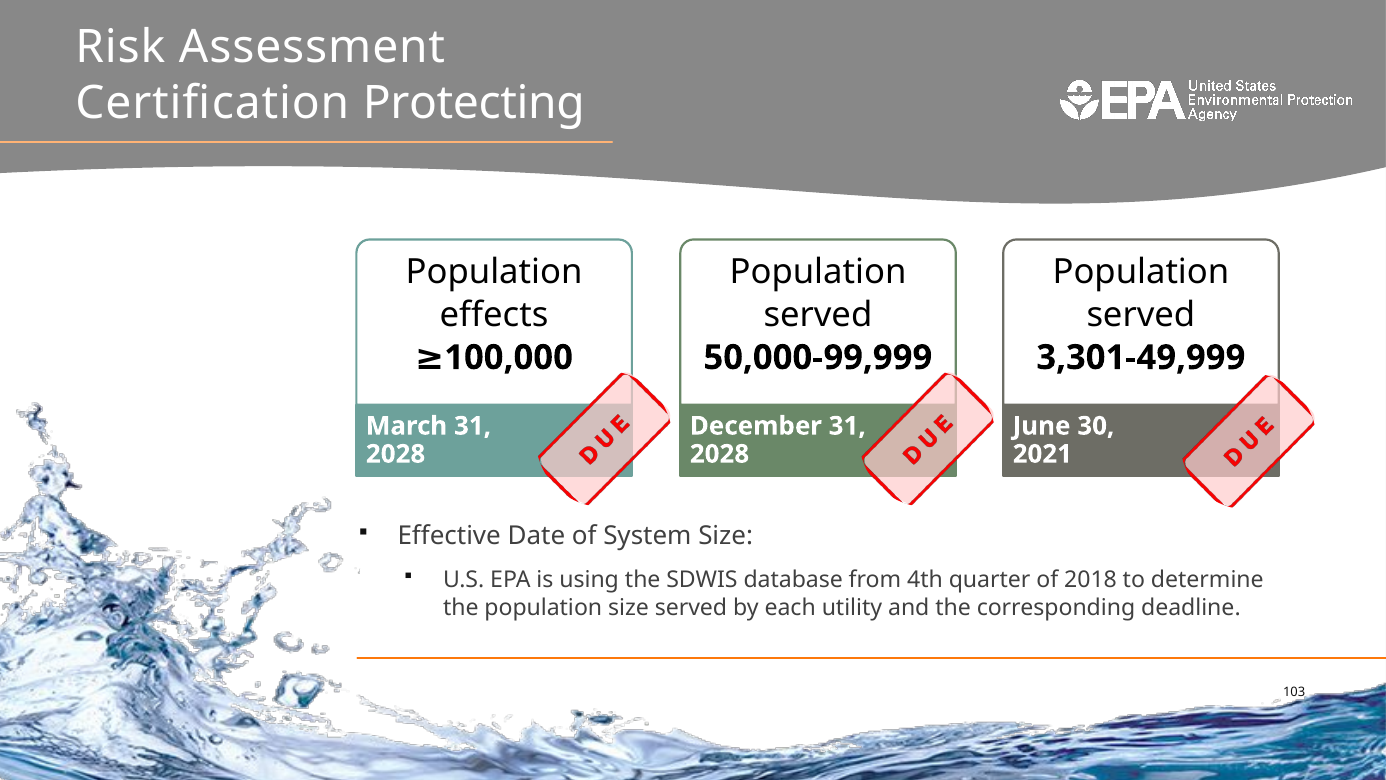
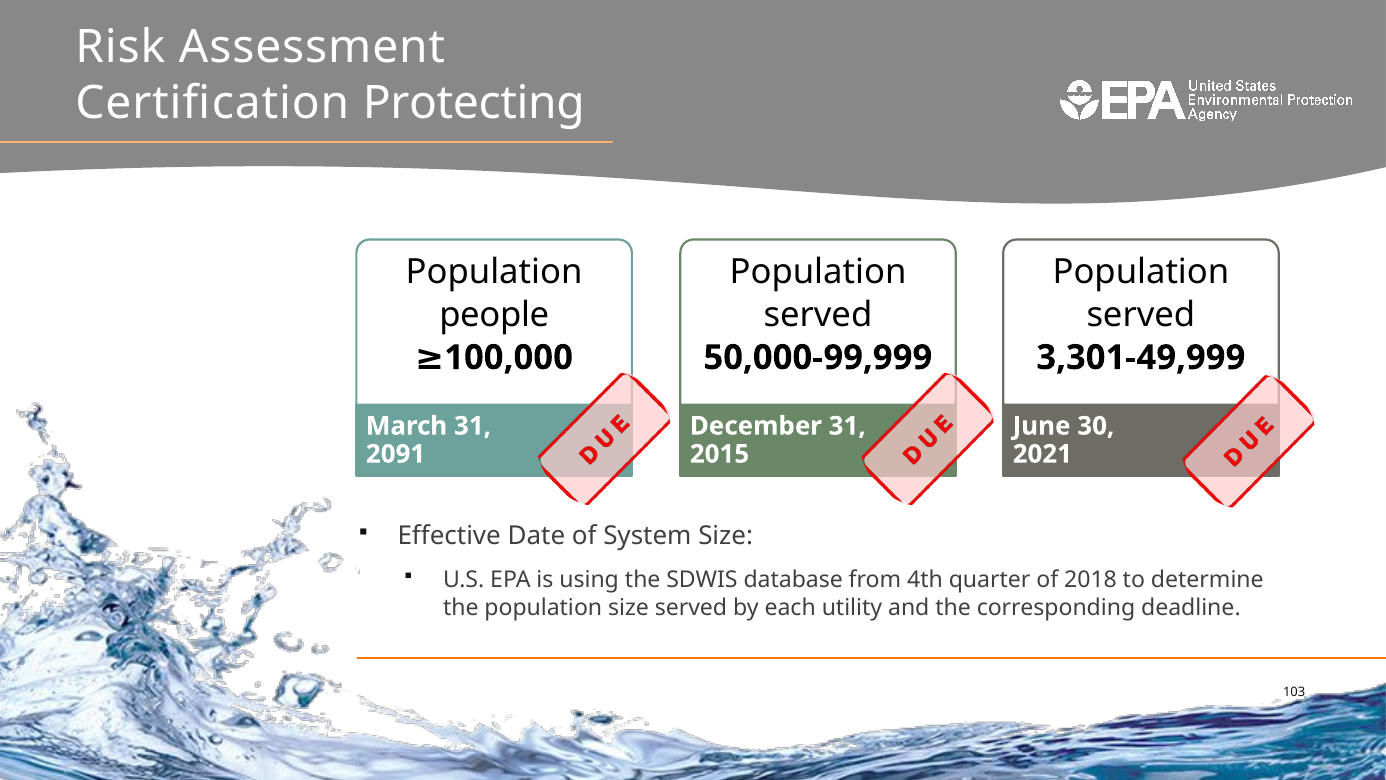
effects: effects -> people
2028 at (396, 454): 2028 -> 2091
2028 at (720, 454): 2028 -> 2015
